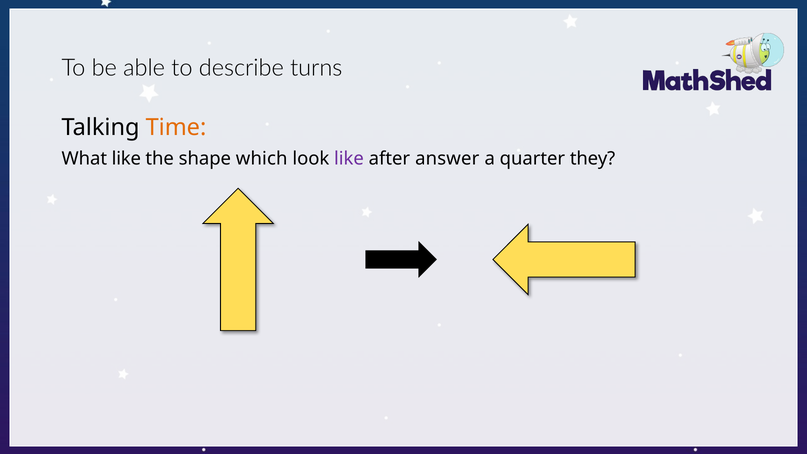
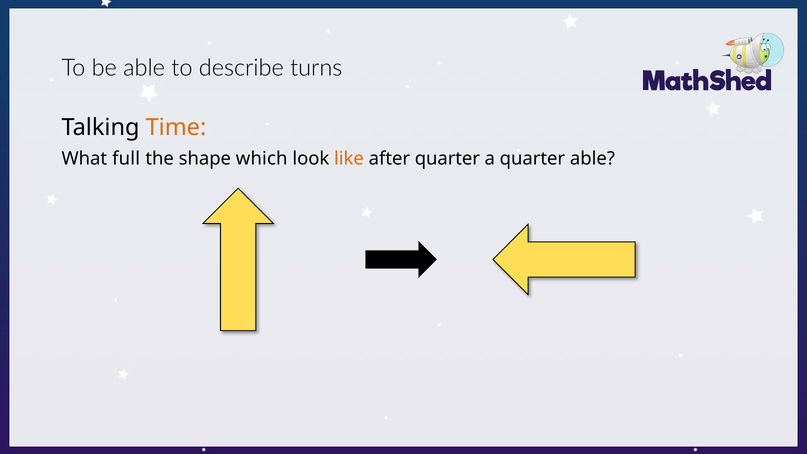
What like: like -> full
like at (349, 159) colour: purple -> orange
after answer: answer -> quarter
quarter they: they -> able
